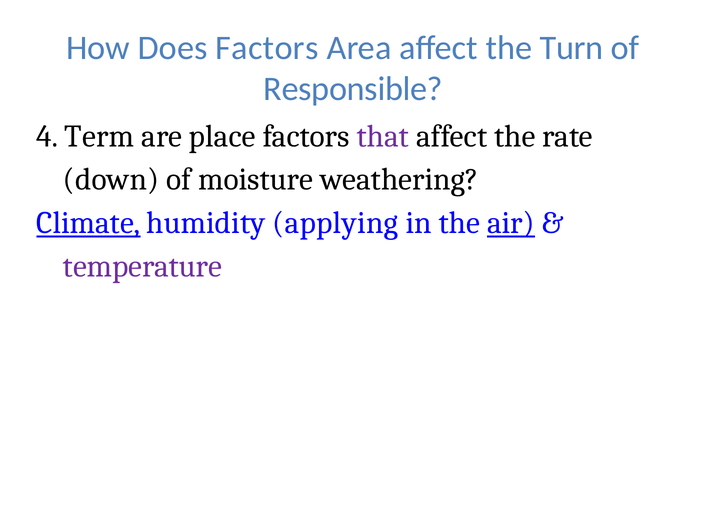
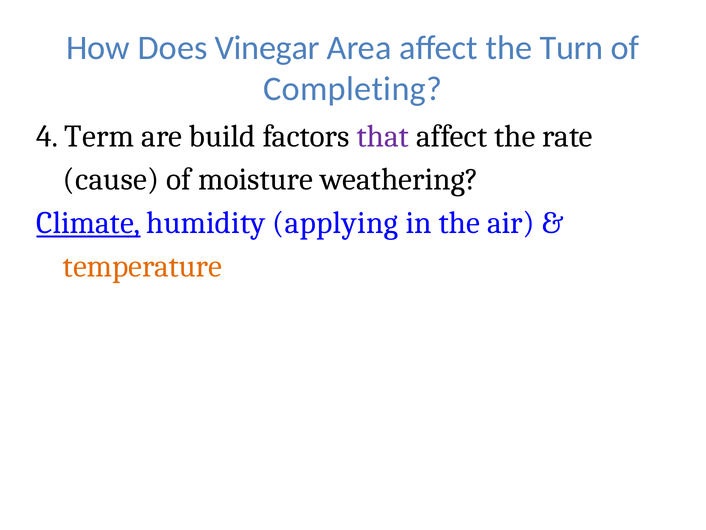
Does Factors: Factors -> Vinegar
Responsible: Responsible -> Completing
place: place -> build
down: down -> cause
air underline: present -> none
temperature colour: purple -> orange
